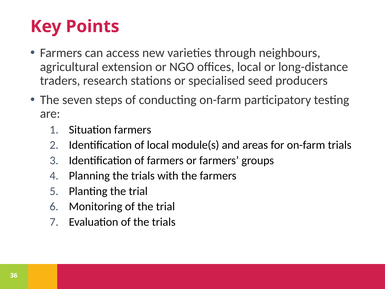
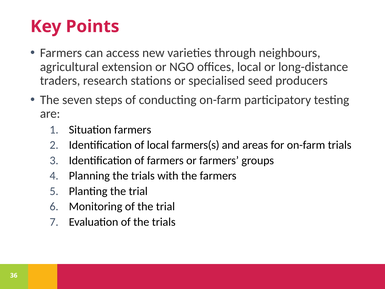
module(s: module(s -> farmers(s
